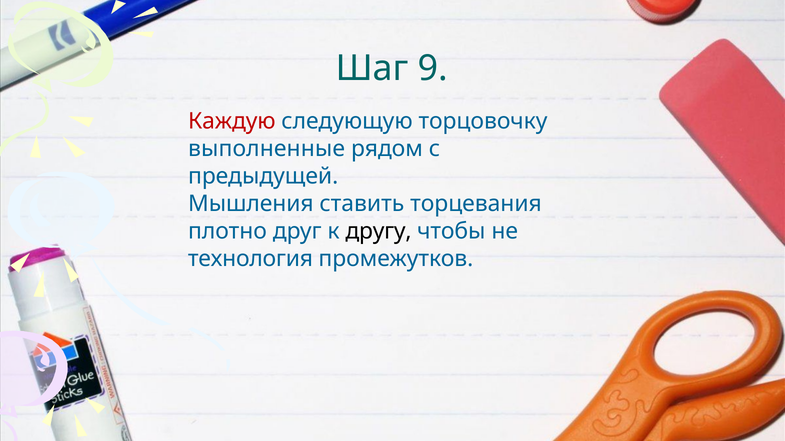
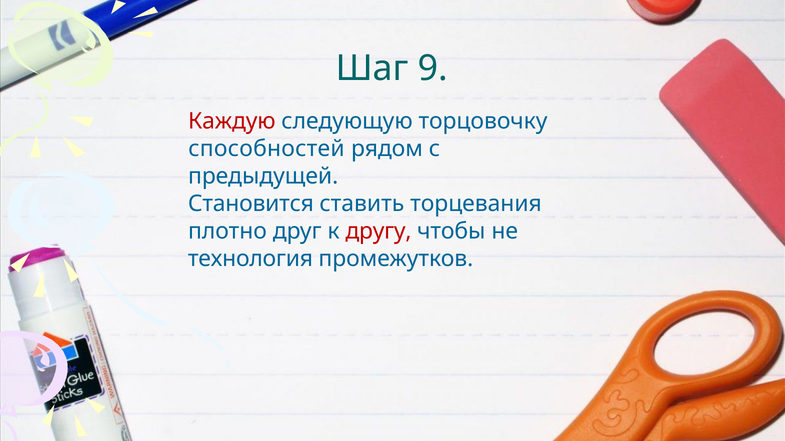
выполненные: выполненные -> способностей
Мышления: Мышления -> Становится
другу colour: black -> red
